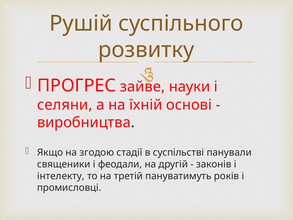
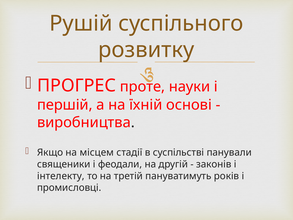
зайве: зайве -> проте
селяни: селяни -> першій
згодою: згодою -> місцем
